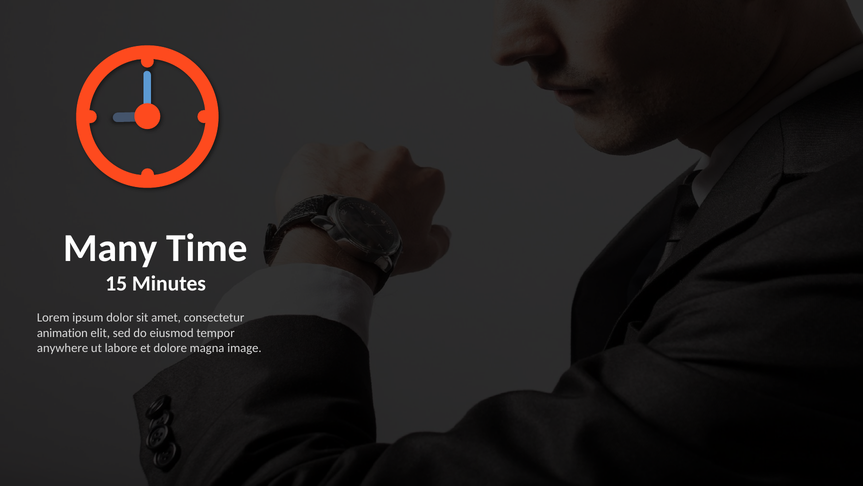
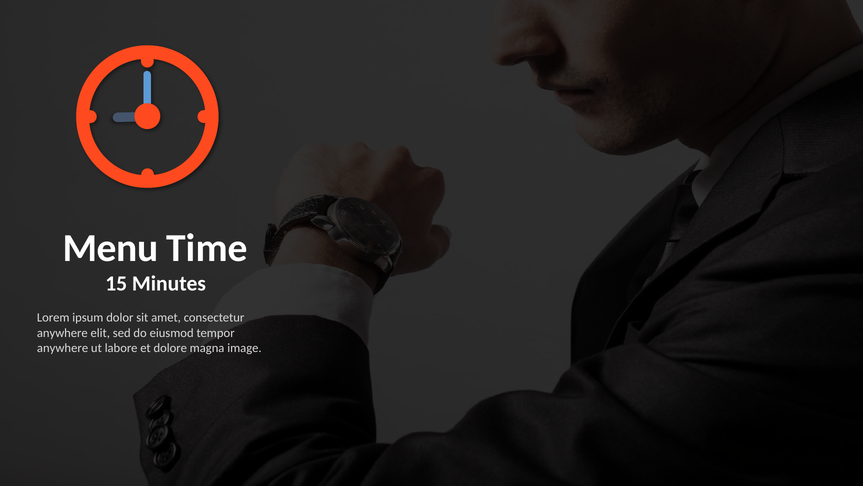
Many: Many -> Menu
animation at (62, 332): animation -> anywhere
